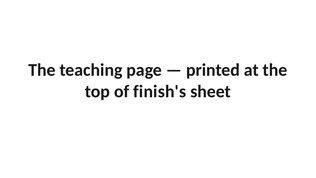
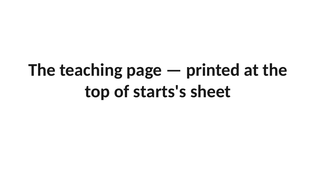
finish's: finish's -> starts's
